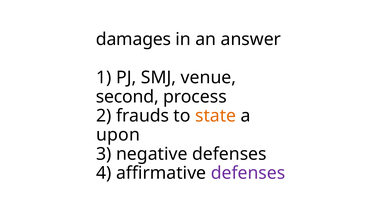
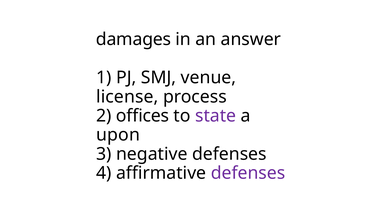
second: second -> license
frauds: frauds -> offices
state colour: orange -> purple
